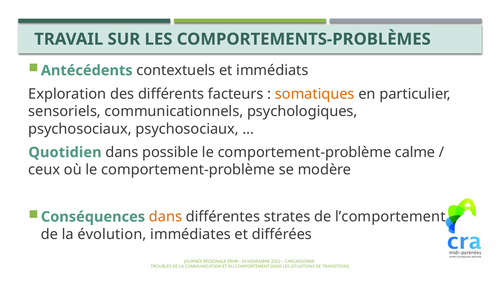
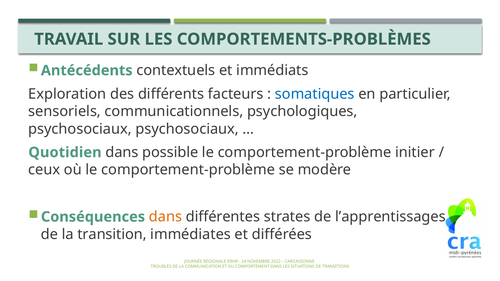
somatiques colour: orange -> blue
calme: calme -> initier
l’comportement: l’comportement -> l’apprentissages
évolution: évolution -> transition
